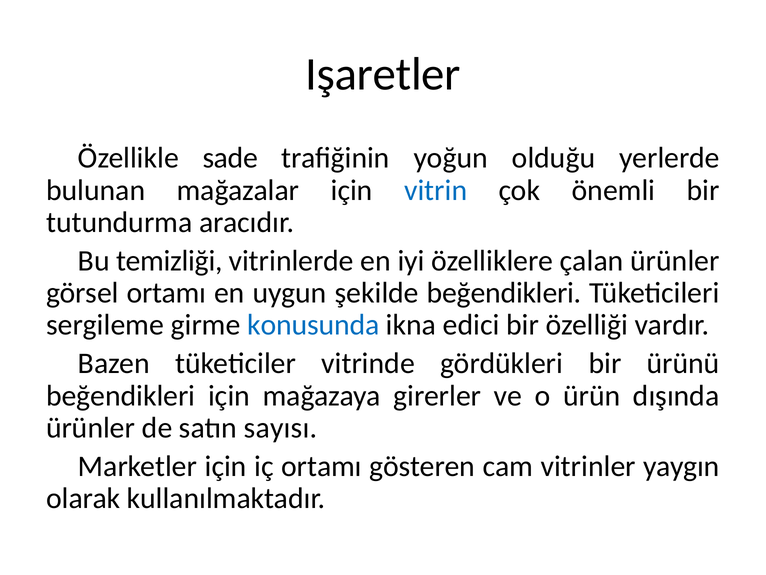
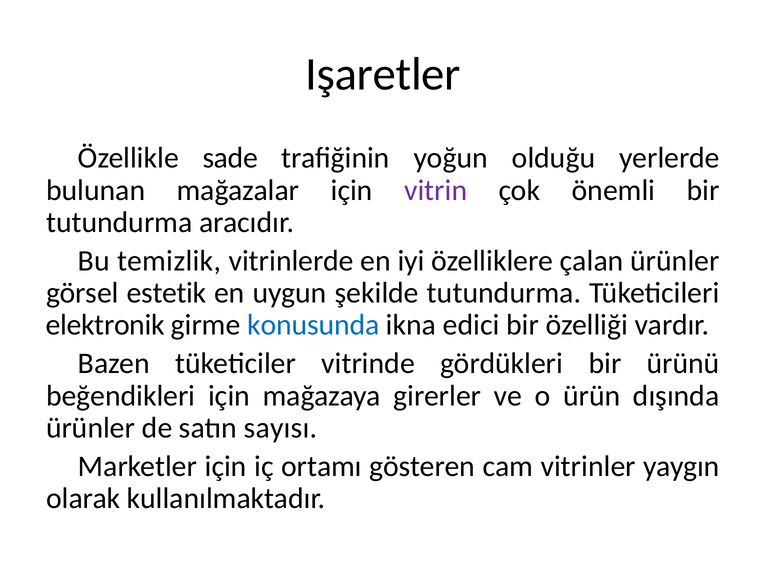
vitrin colour: blue -> purple
temizliği: temizliği -> temizlik
görsel ortamı: ortamı -> estetik
şekilde beğendikleri: beğendikleri -> tutundurma
sergileme: sergileme -> elektronik
